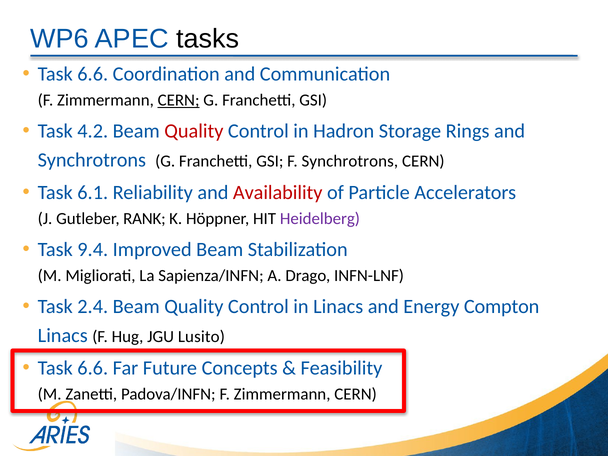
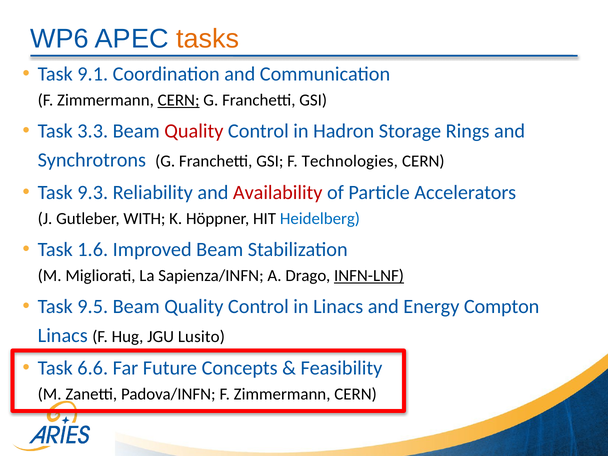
tasks colour: black -> orange
6.6 at (93, 74): 6.6 -> 9.1
4.2: 4.2 -> 3.3
F Synchrotrons: Synchrotrons -> Technologies
6.1: 6.1 -> 9.3
RANK: RANK -> WITH
Heidelberg colour: purple -> blue
9.4: 9.4 -> 1.6
INFN-LNF underline: none -> present
2.4: 2.4 -> 9.5
